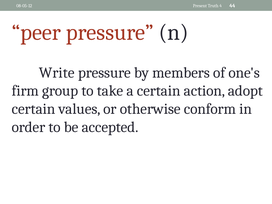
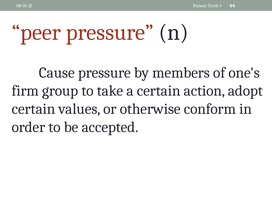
Write: Write -> Cause
